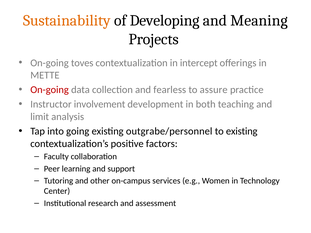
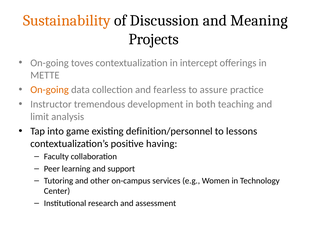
Developing: Developing -> Discussion
On-going at (50, 90) colour: red -> orange
involvement: involvement -> tremendous
going: going -> game
outgrabe/personnel: outgrabe/personnel -> definition/personnel
to existing: existing -> lessons
factors: factors -> having
